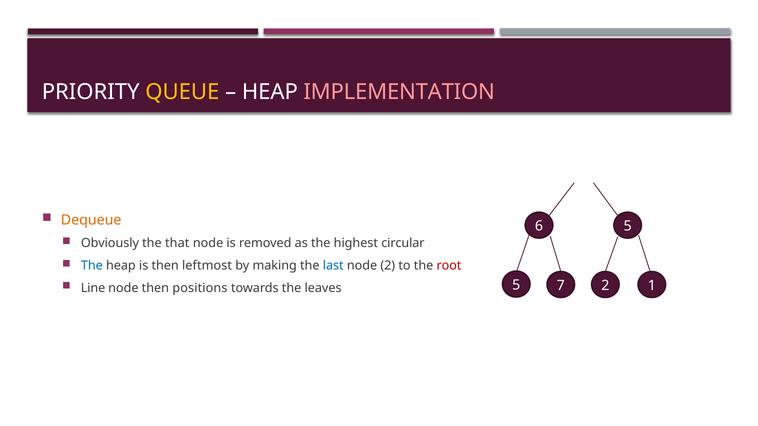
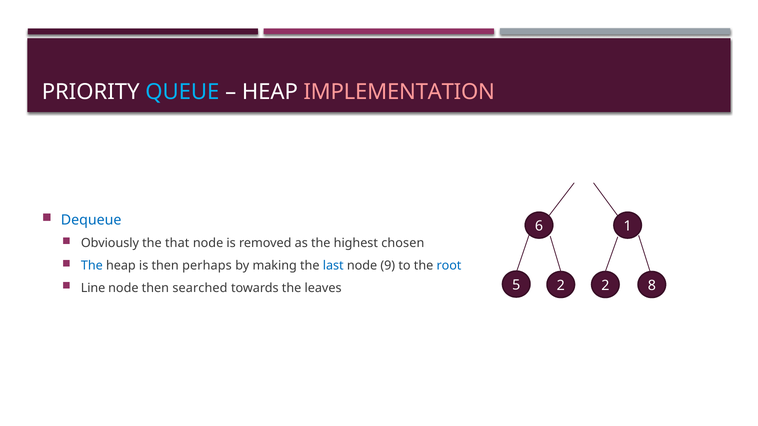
QUEUE colour: yellow -> light blue
Dequeue colour: orange -> blue
6 5: 5 -> 1
circular: circular -> chosen
leftmost: leftmost -> perhaps
node 2: 2 -> 9
root colour: red -> blue
5 7: 7 -> 2
1: 1 -> 8
positions: positions -> searched
